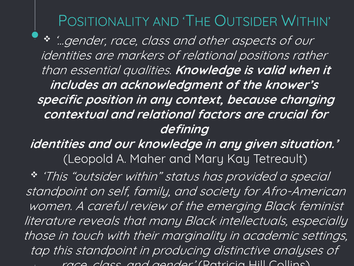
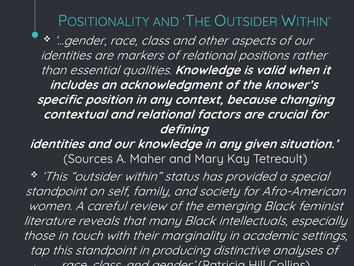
Leopold: Leopold -> Sources
